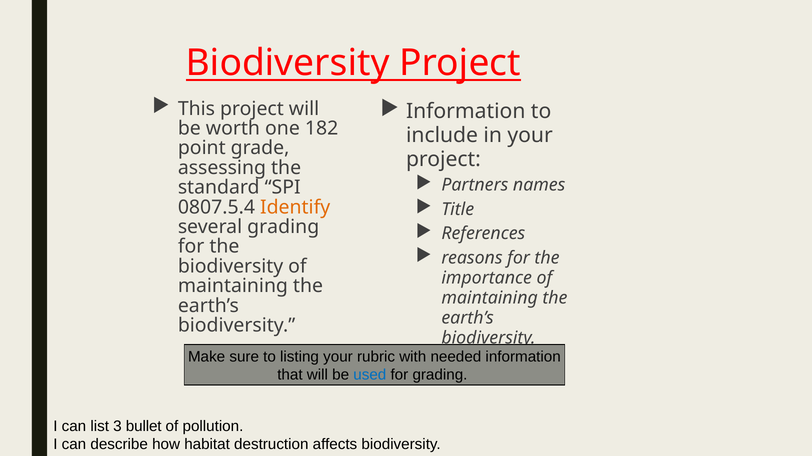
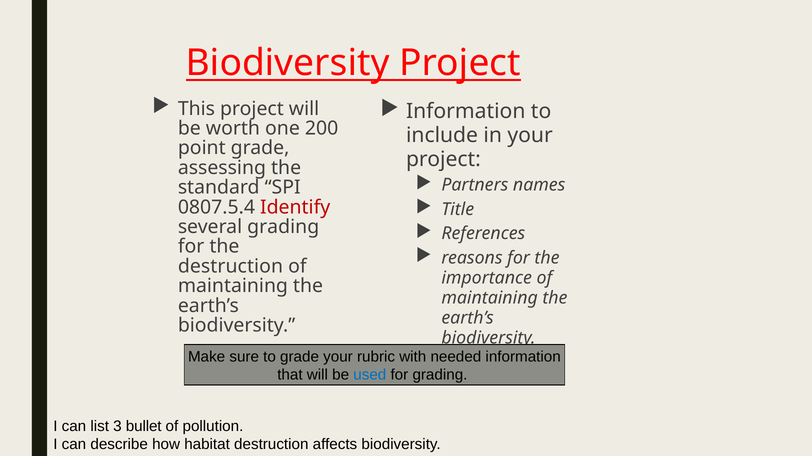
182: 182 -> 200
Identify colour: orange -> red
biodiversity at (231, 267): biodiversity -> destruction
to listing: listing -> grade
